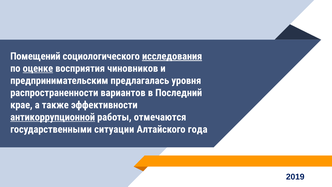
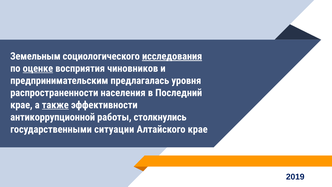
Помещений: Помещений -> Земельным
вариантов: вариантов -> населения
также underline: none -> present
антикоррупционной underline: present -> none
отмечаются: отмечаются -> столкнулись
Алтайского года: года -> крае
